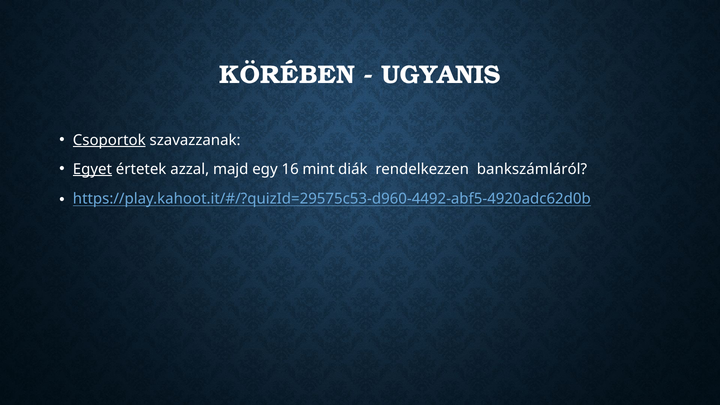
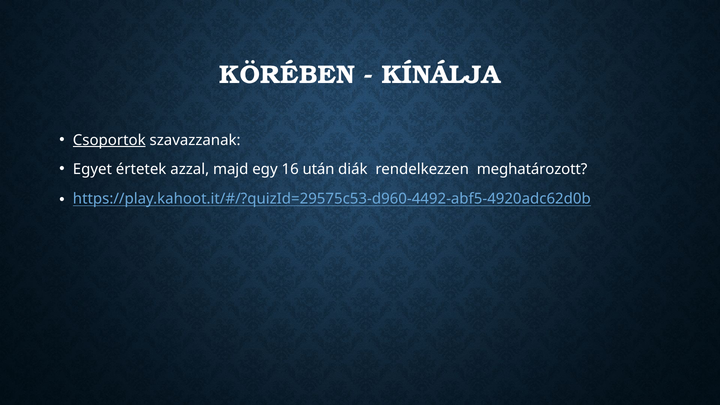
UGYANIS: UGYANIS -> KÍNÁLJA
Egyet underline: present -> none
mint: mint -> után
bankszámláról: bankszámláról -> meghatározott
